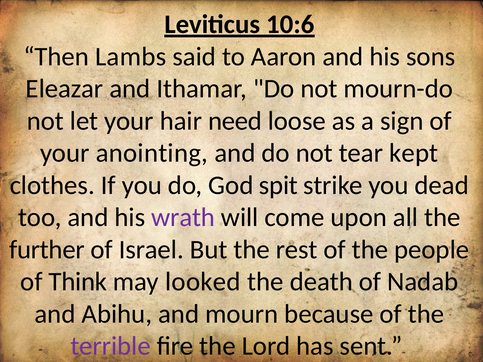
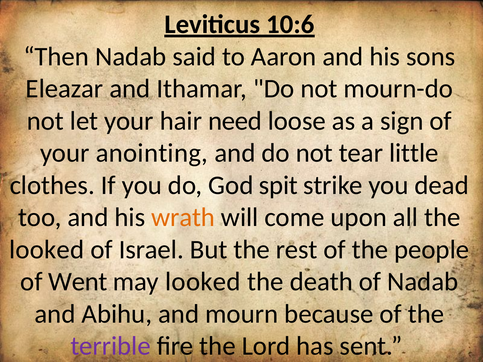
Then Lambs: Lambs -> Nadab
kept: kept -> little
wrath colour: purple -> orange
further at (47, 250): further -> looked
Think: Think -> Went
